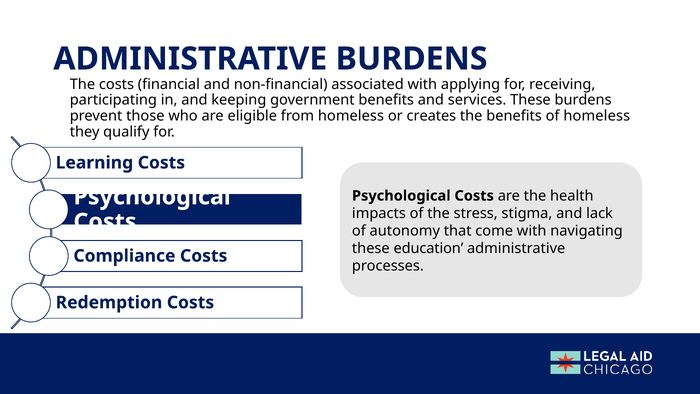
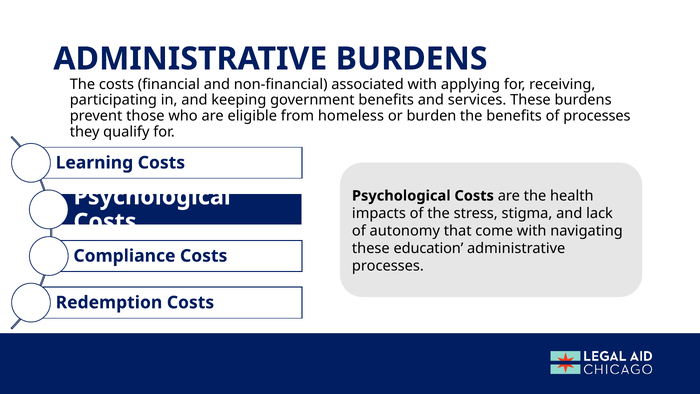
creates: creates -> burden
of homeless: homeless -> processes
